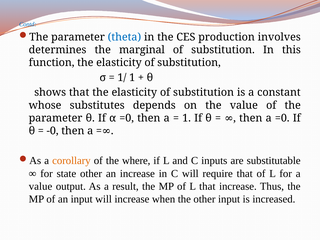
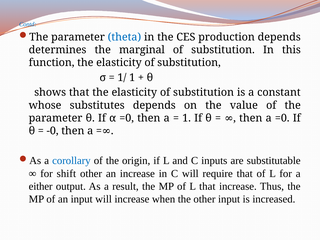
production involves: involves -> depends
corollary colour: orange -> blue
where: where -> origin
state: state -> shift
value at (41, 186): value -> either
